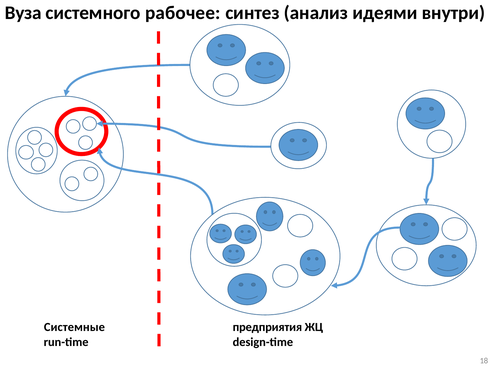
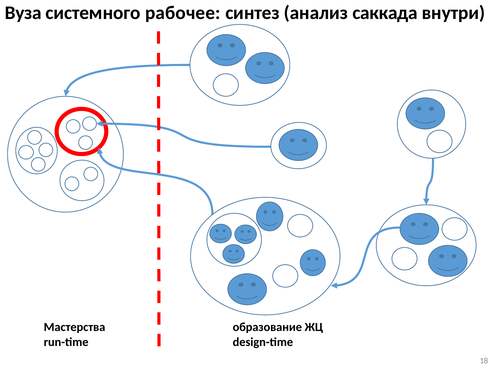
идеями: идеями -> саккада
Системные: Системные -> Мастерства
предприятия: предприятия -> образование
